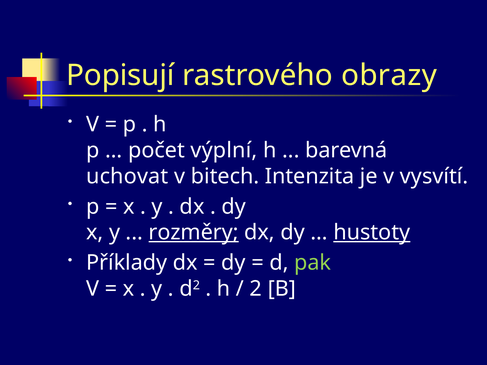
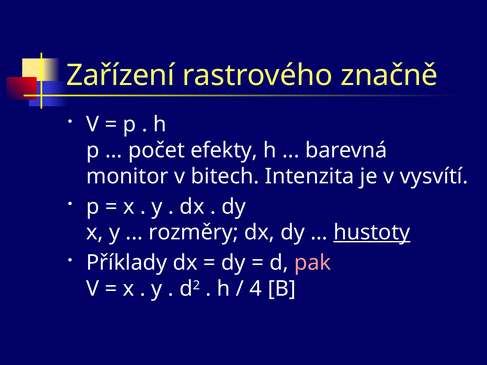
Popisují: Popisují -> Zařízení
obrazy: obrazy -> značně
výplní: výplní -> efekty
uchovat: uchovat -> monitor
rozměry underline: present -> none
pak colour: light green -> pink
2: 2 -> 4
